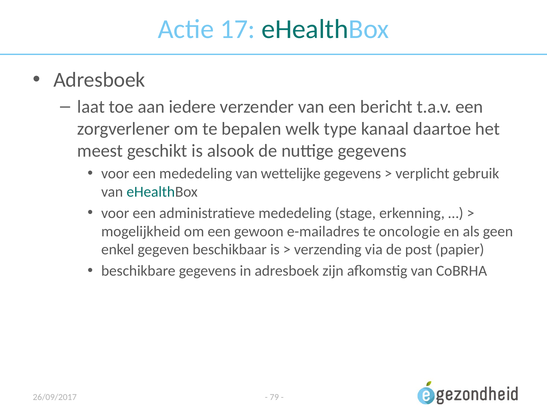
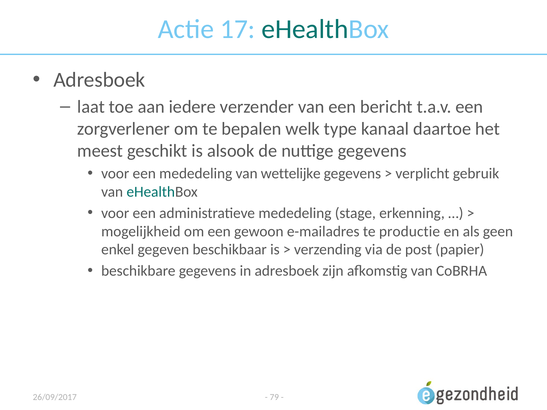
oncologie: oncologie -> productie
